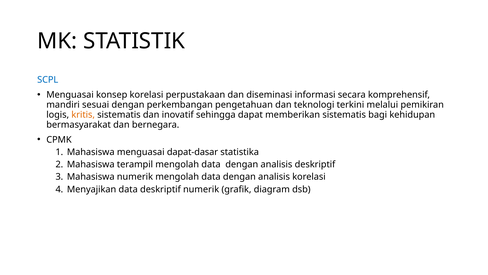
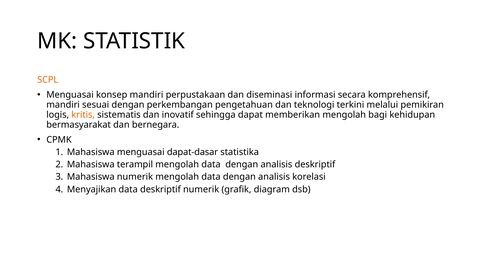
SCPL colour: blue -> orange
konsep korelasi: korelasi -> mandiri
memberikan sistematis: sistematis -> mengolah
